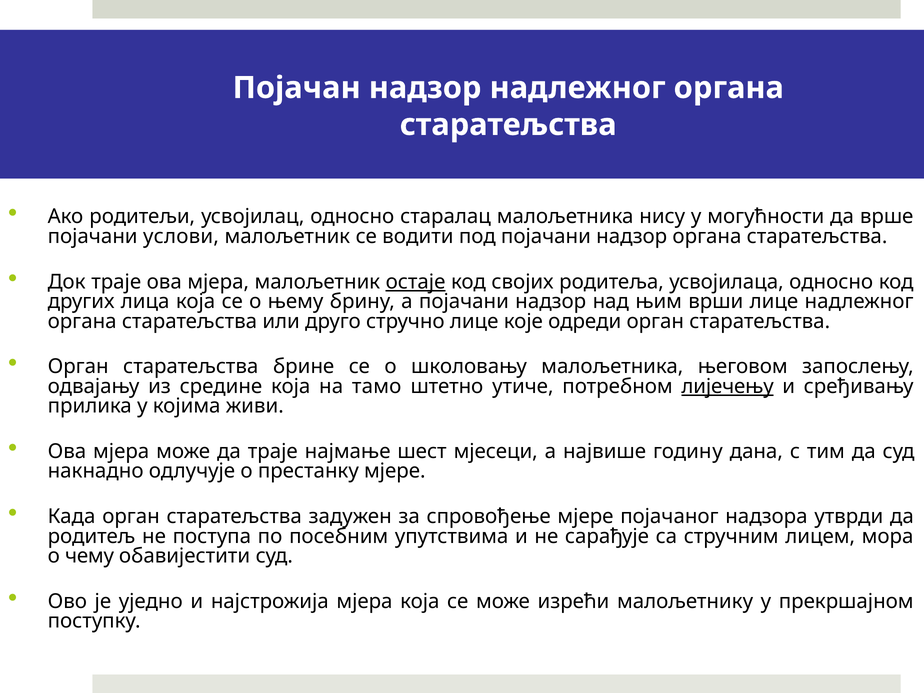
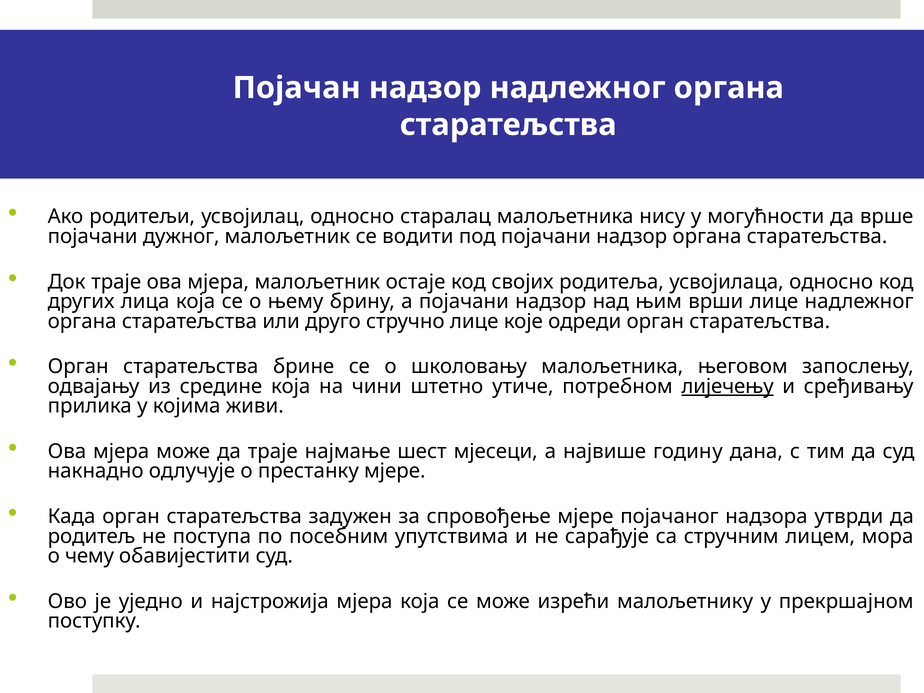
услови: услови -> дужног
остаје underline: present -> none
тамо: тамо -> чини
